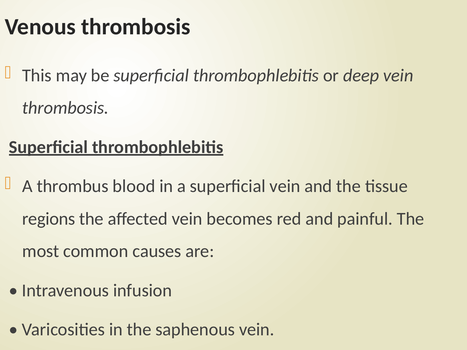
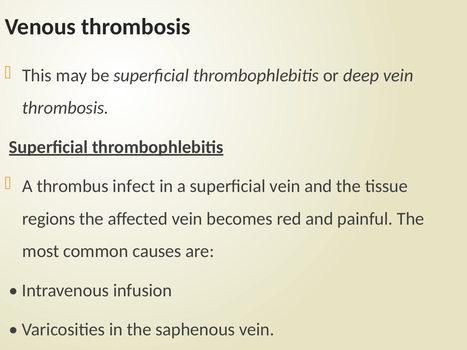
blood: blood -> infect
